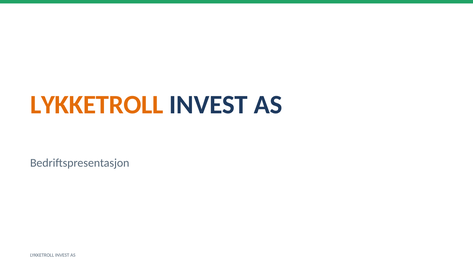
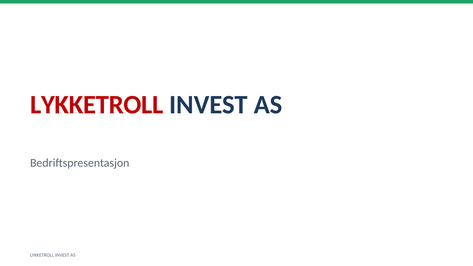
LYKKETROLL at (97, 105) colour: orange -> red
